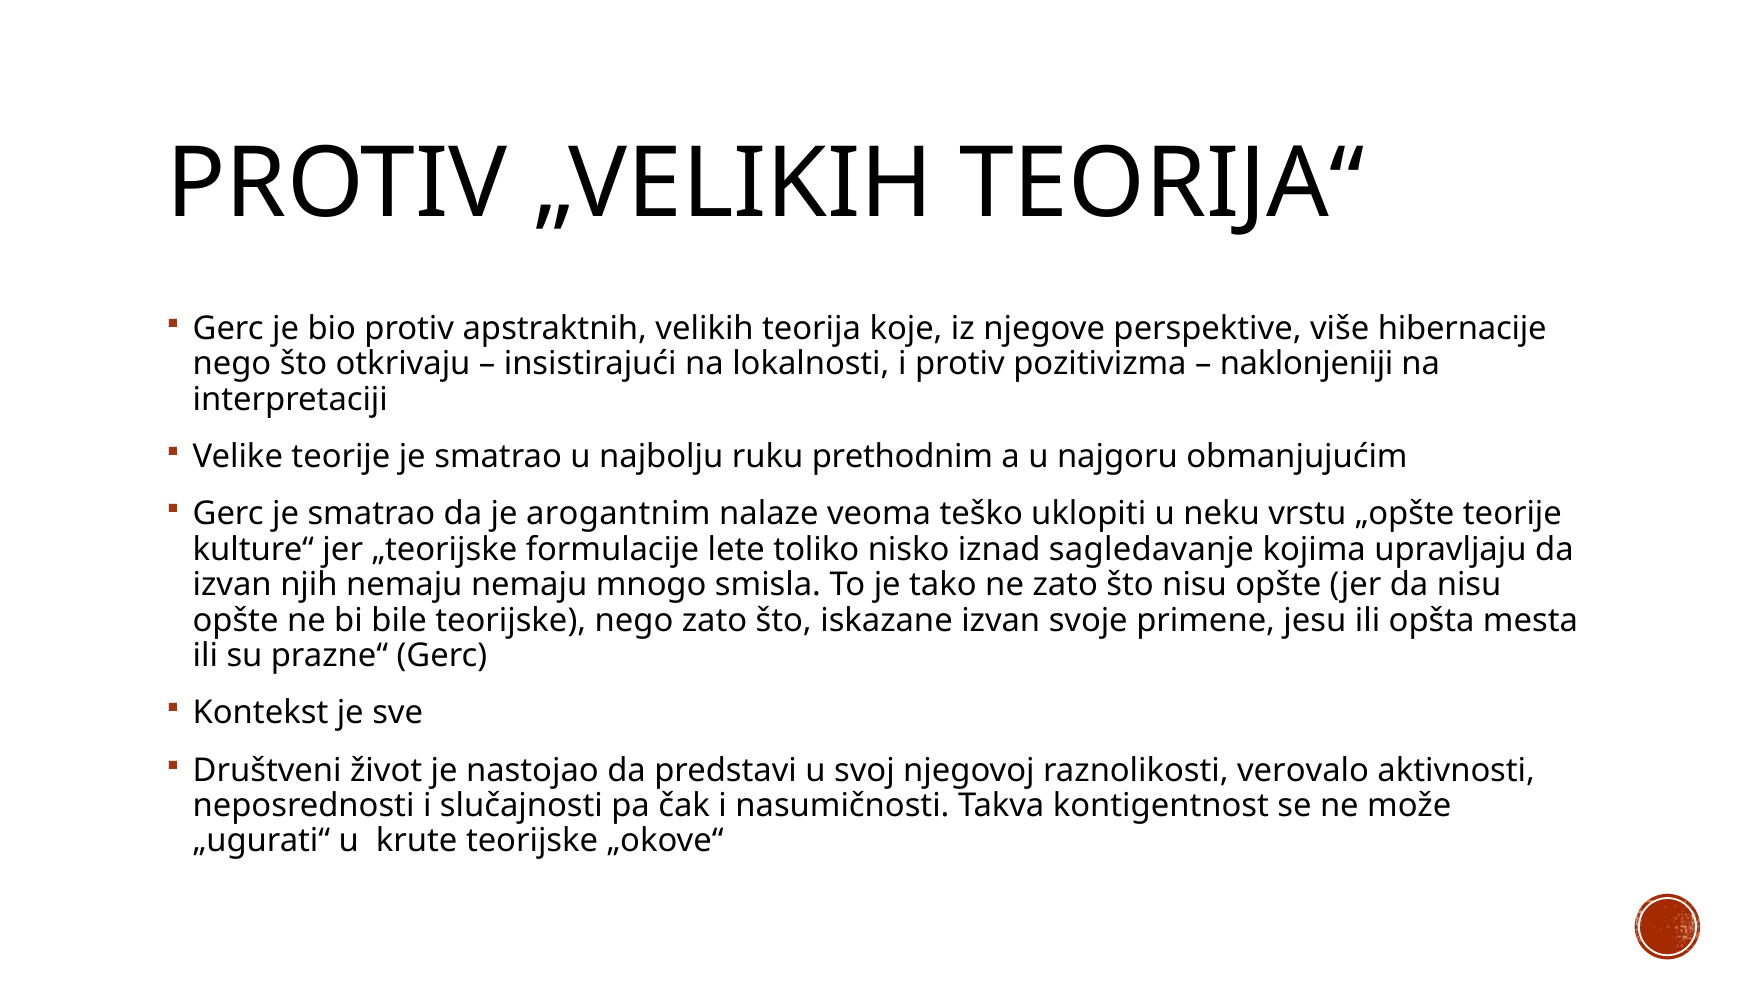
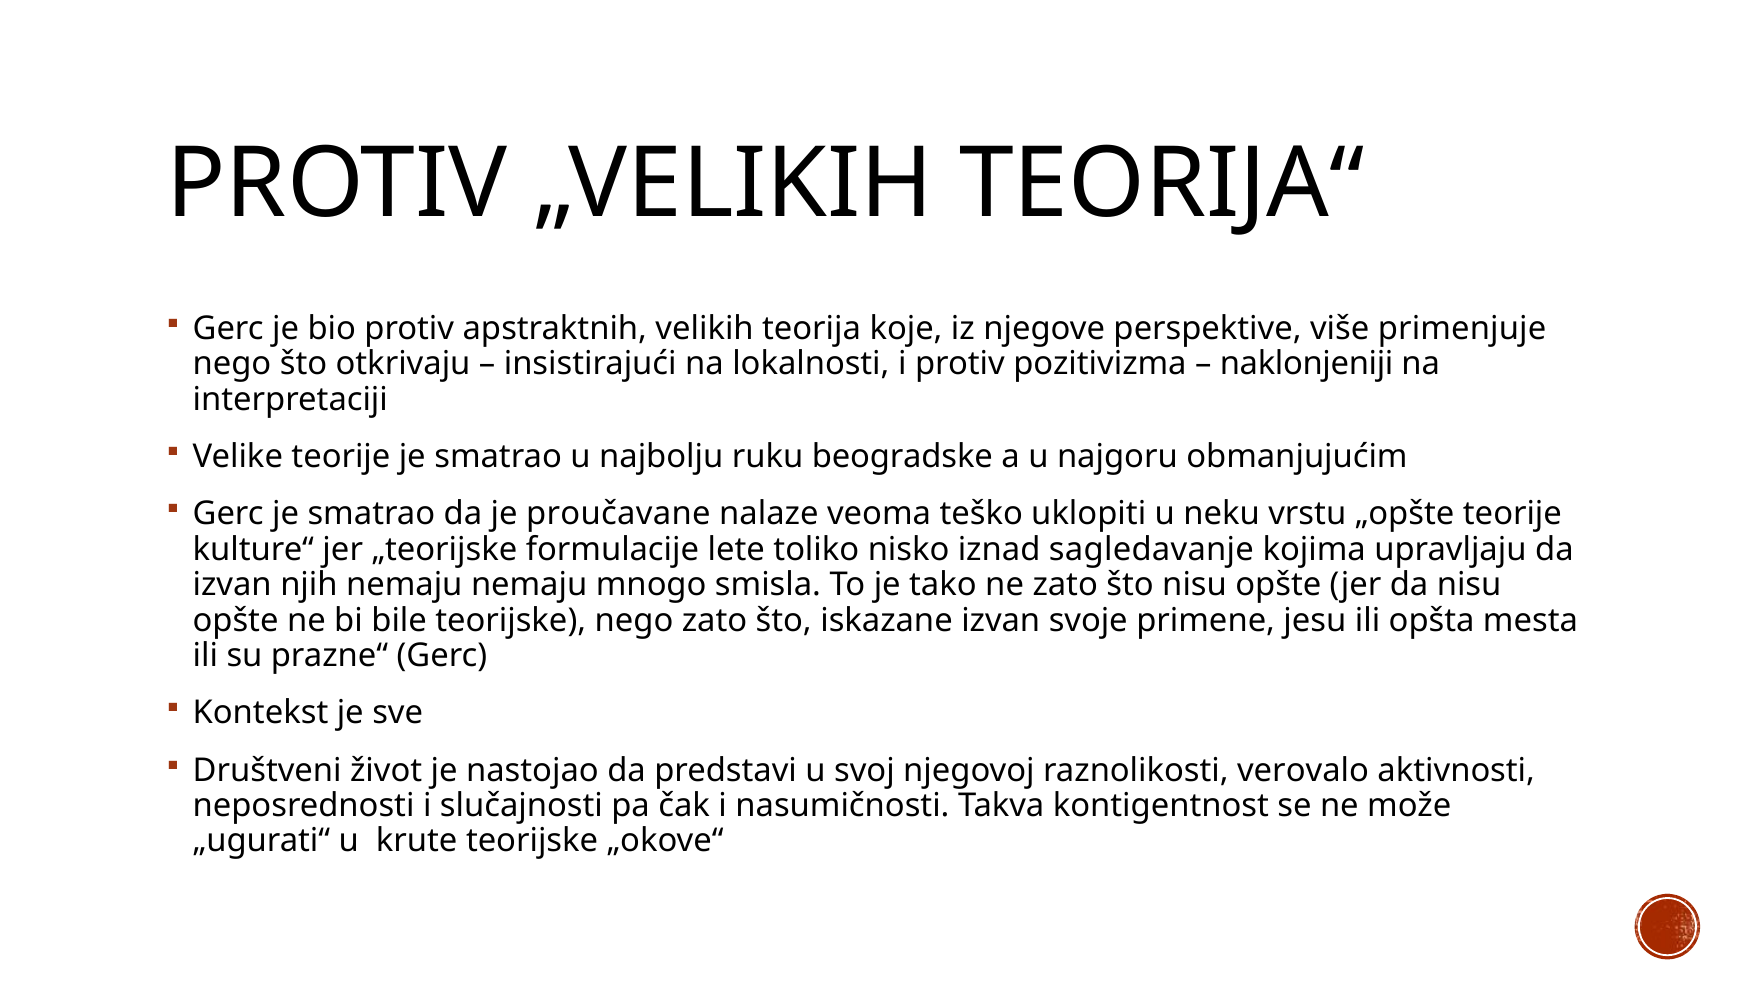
hibernacije: hibernacije -> primenjuje
prethodnim: prethodnim -> beogradske
arogantnim: arogantnim -> proučavane
